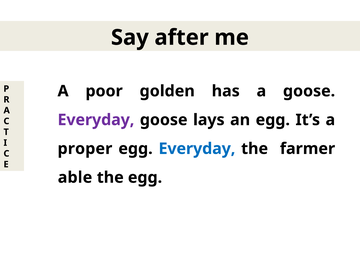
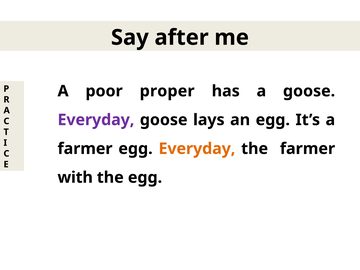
golden: golden -> proper
proper at (85, 149): proper -> farmer
Everyday at (197, 149) colour: blue -> orange
able: able -> with
